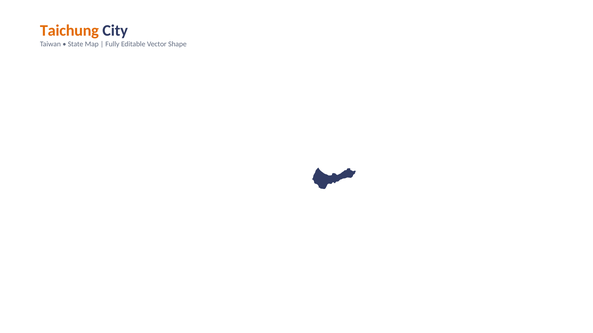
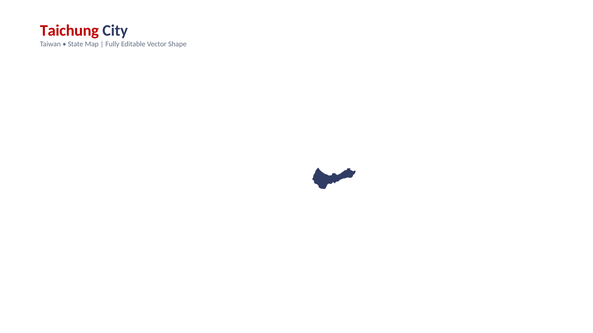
Taichung colour: orange -> red
